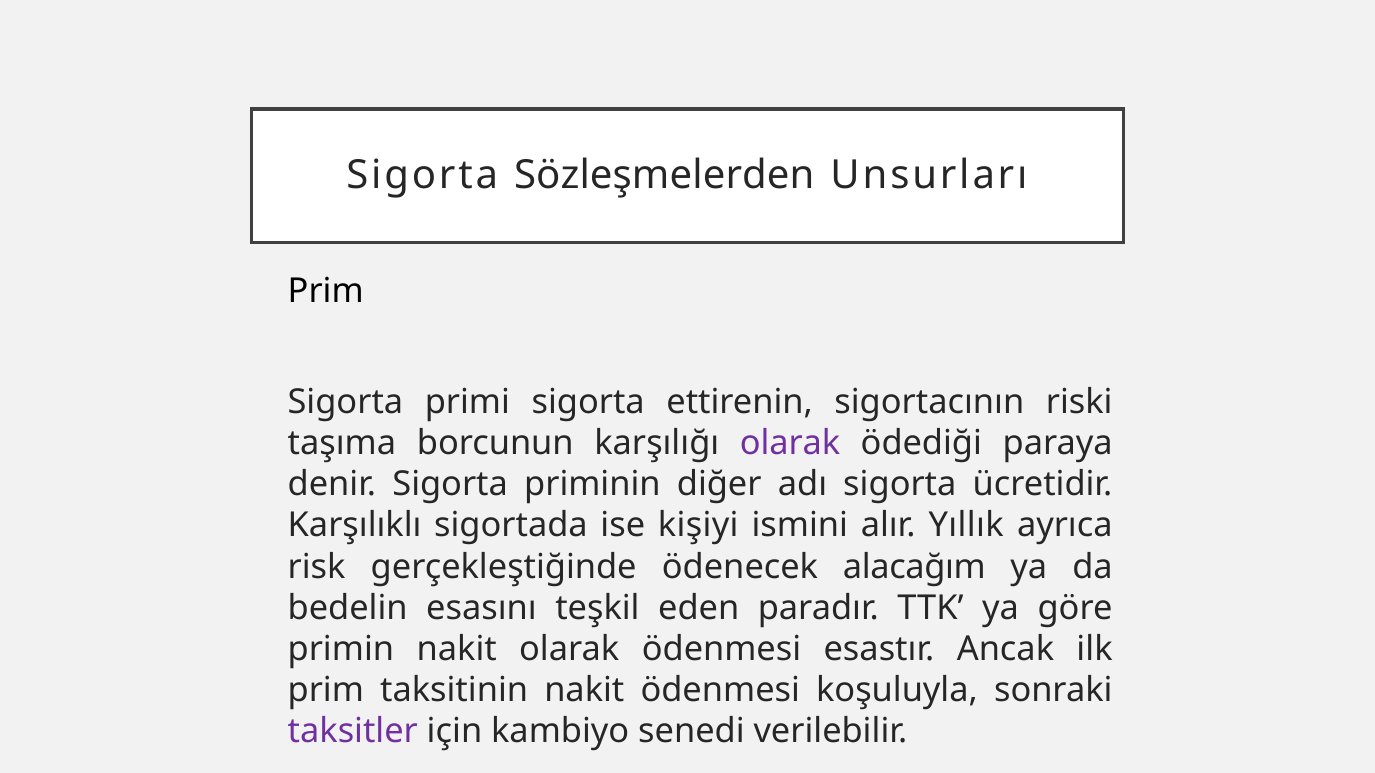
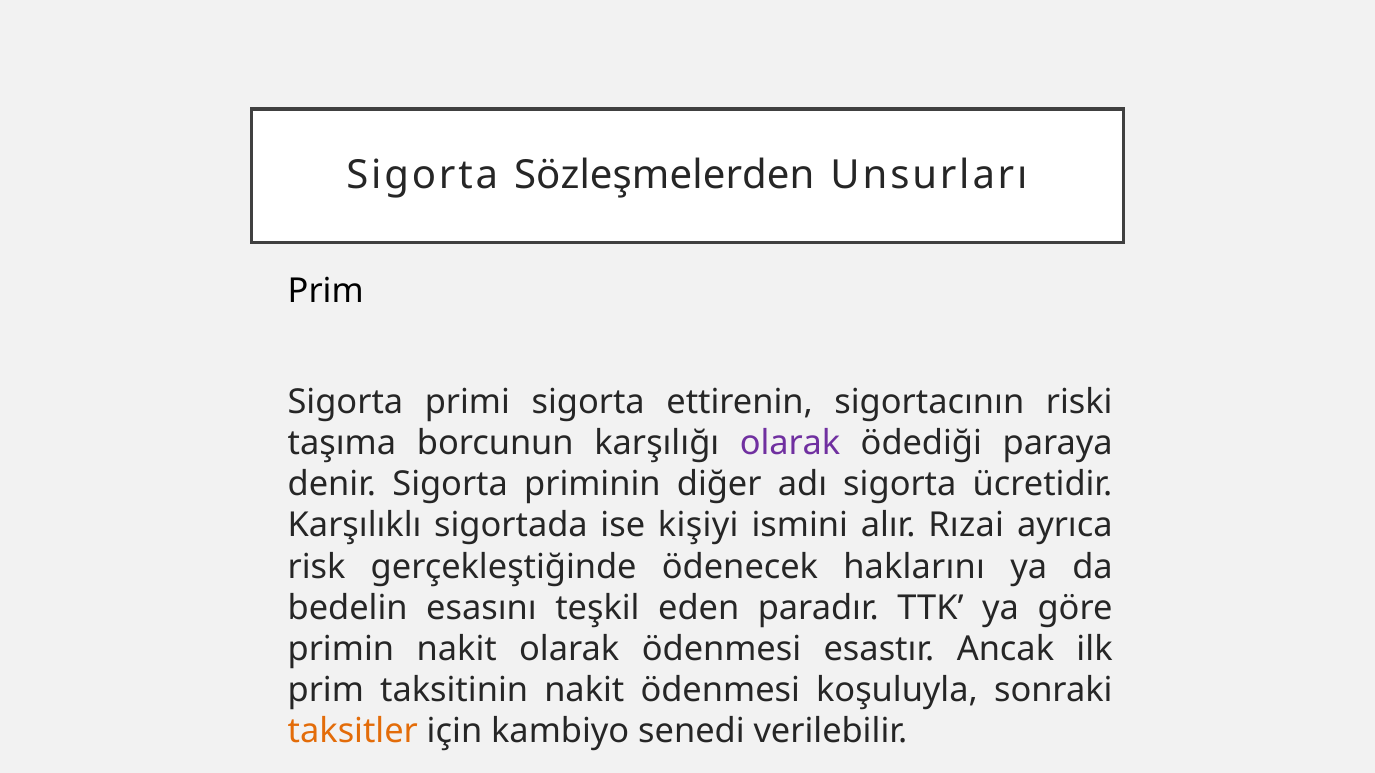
Yıllık: Yıllık -> Rızai
alacağım: alacağım -> haklarını
taksitler colour: purple -> orange
